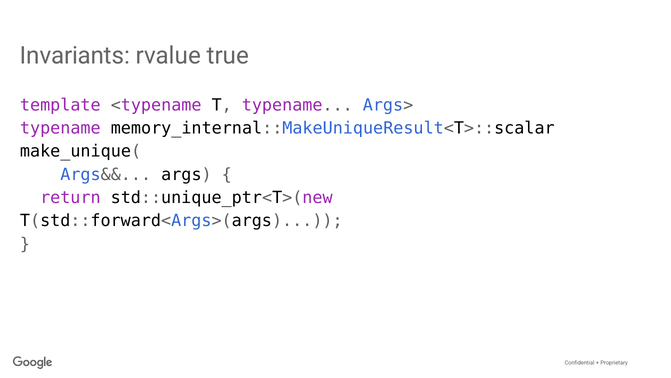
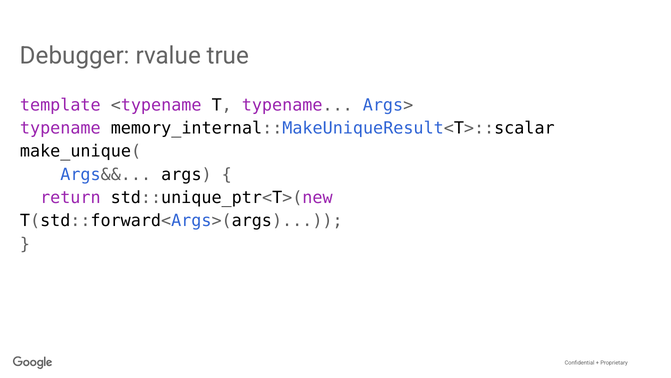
Invariants: Invariants -> Debugger
